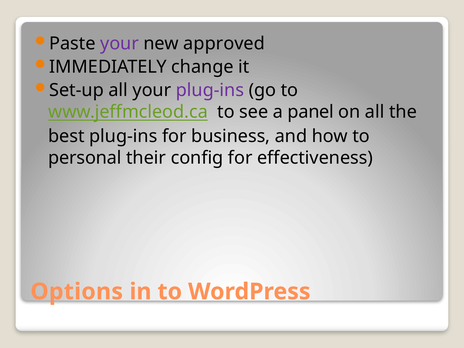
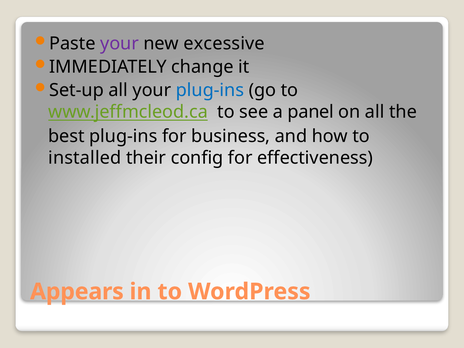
approved: approved -> excessive
plug-ins at (210, 90) colour: purple -> blue
personal: personal -> installed
Options: Options -> Appears
